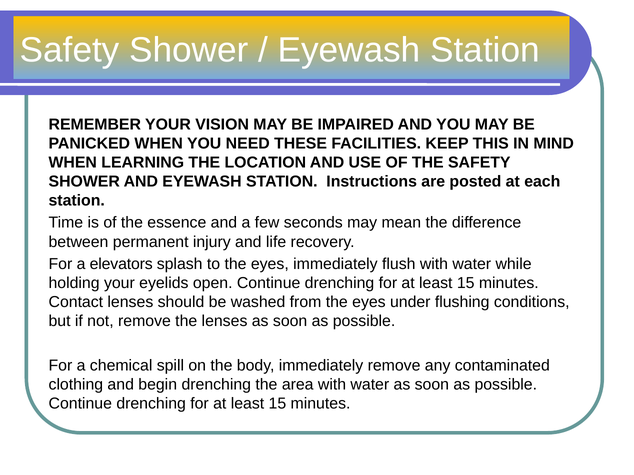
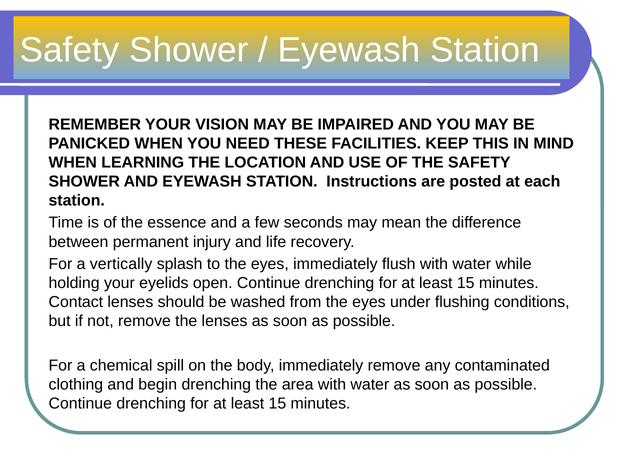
elevators: elevators -> vertically
